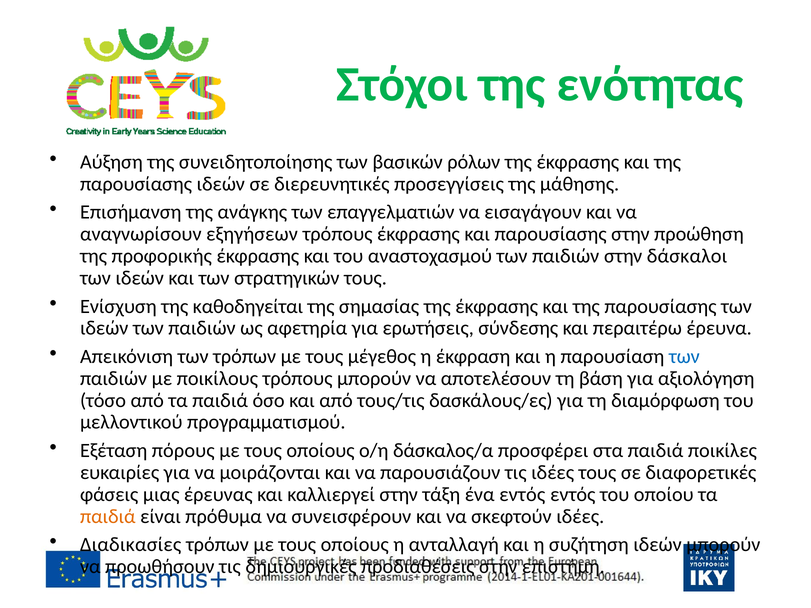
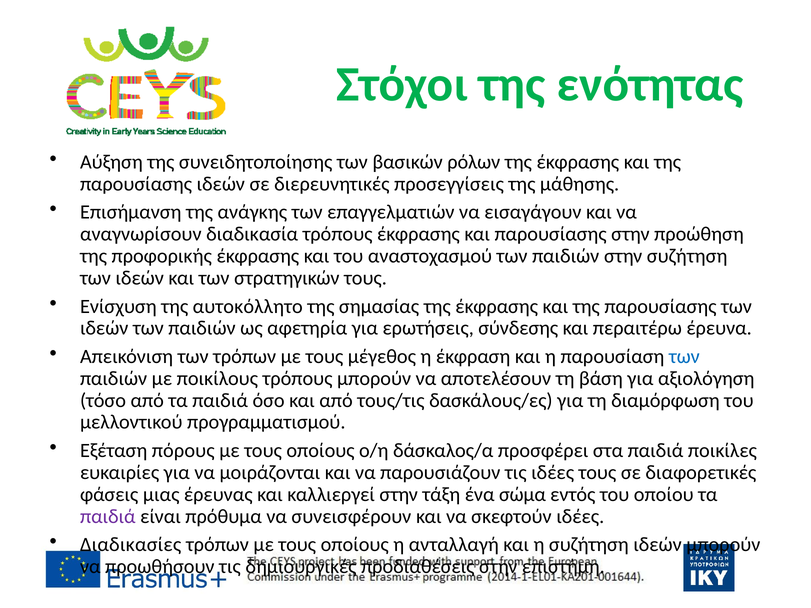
εξηγήσεων: εξηγήσεων -> διαδικασία
στην δάσκαλοι: δάσκαλοι -> συζήτηση
καθοδηγείται: καθοδηγείται -> αυτοκόλλητο
ένα εντός: εντός -> σώμα
παιδιά at (108, 517) colour: orange -> purple
